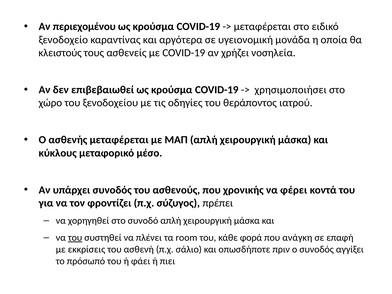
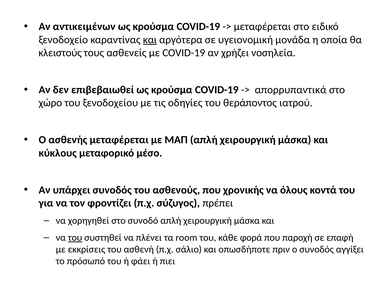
περιεχομένου: περιεχομένου -> αντικειμένων
και at (150, 40) underline: none -> present
χρησιμοποιήσει: χρησιμοποιήσει -> απορρυπαντικά
φέρει: φέρει -> όλους
ανάγκη: ανάγκη -> παροχή
